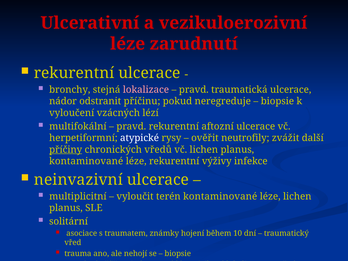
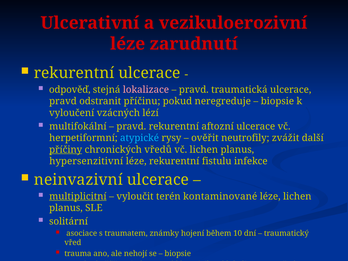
bronchy: bronchy -> odpověď
nádor at (63, 101): nádor -> pravd
atypické colour: white -> light blue
kontaminované at (86, 161): kontaminované -> hypersenzitivní
výživy: výživy -> fistulu
multiplicitní underline: none -> present
